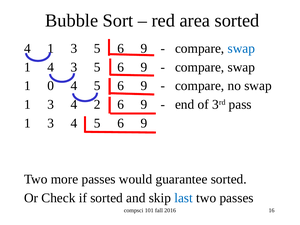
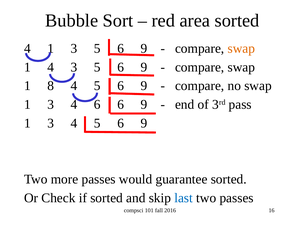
swap at (241, 48) colour: blue -> orange
0: 0 -> 8
2 at (97, 104): 2 -> 6
